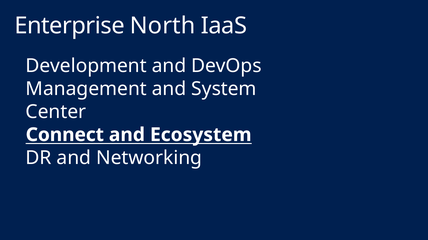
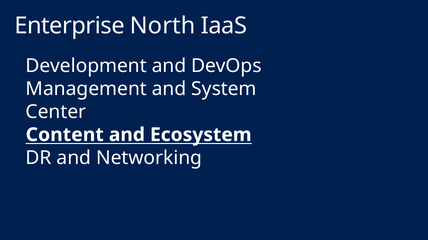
Connect: Connect -> Content
